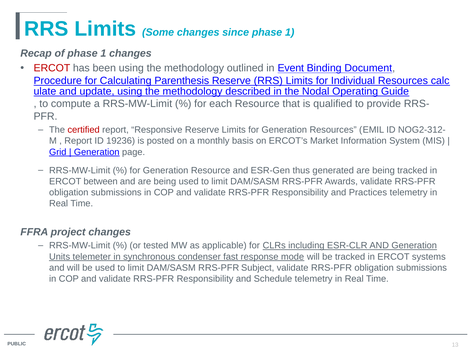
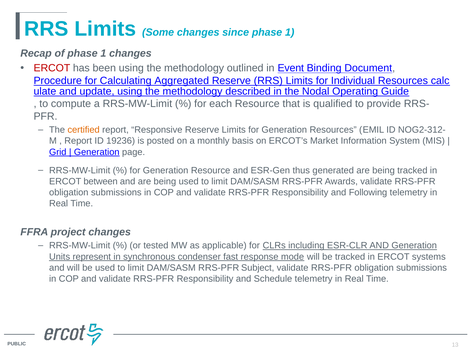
Parenthesis: Parenthesis -> Aggregated
certified colour: red -> orange
Practices: Practices -> Following
telemeter: telemeter -> represent
